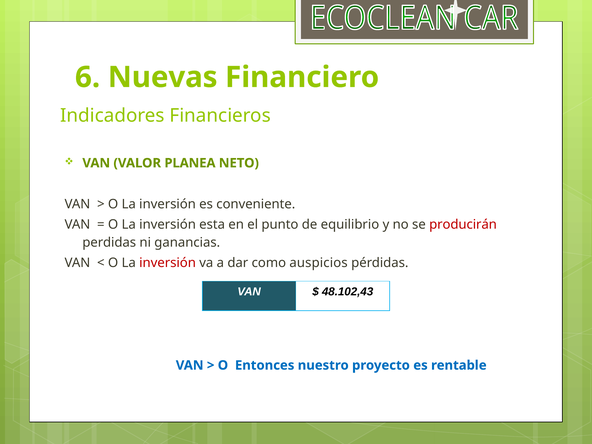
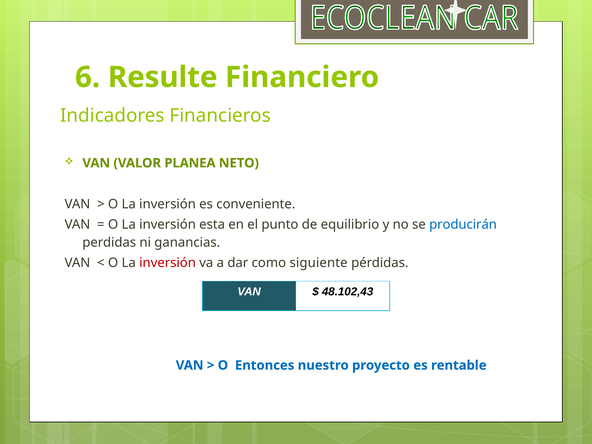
Nuevas: Nuevas -> Resulte
producirán colour: red -> blue
auspicios: auspicios -> siguiente
